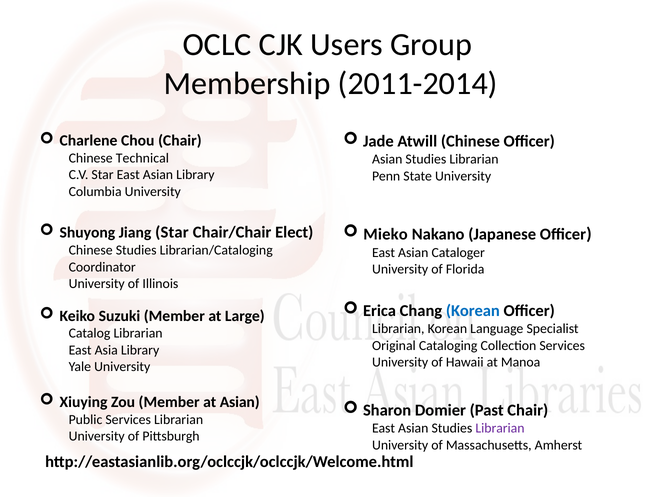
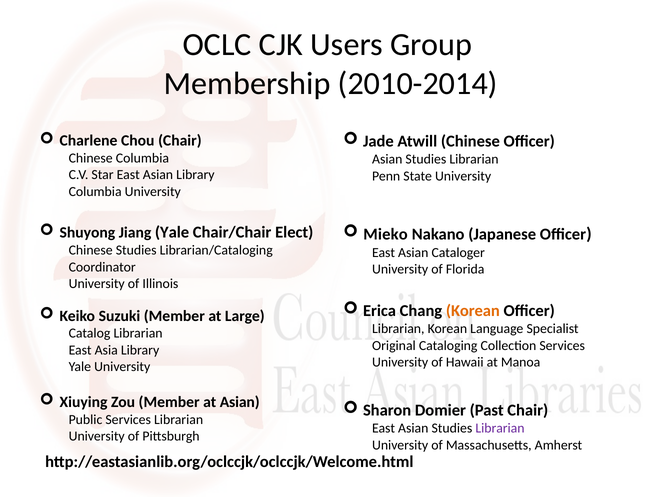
2011-2014: 2011-2014 -> 2010-2014
Chinese Technical: Technical -> Columbia
Jiang Star: Star -> Yale
Korean at (473, 311) colour: blue -> orange
